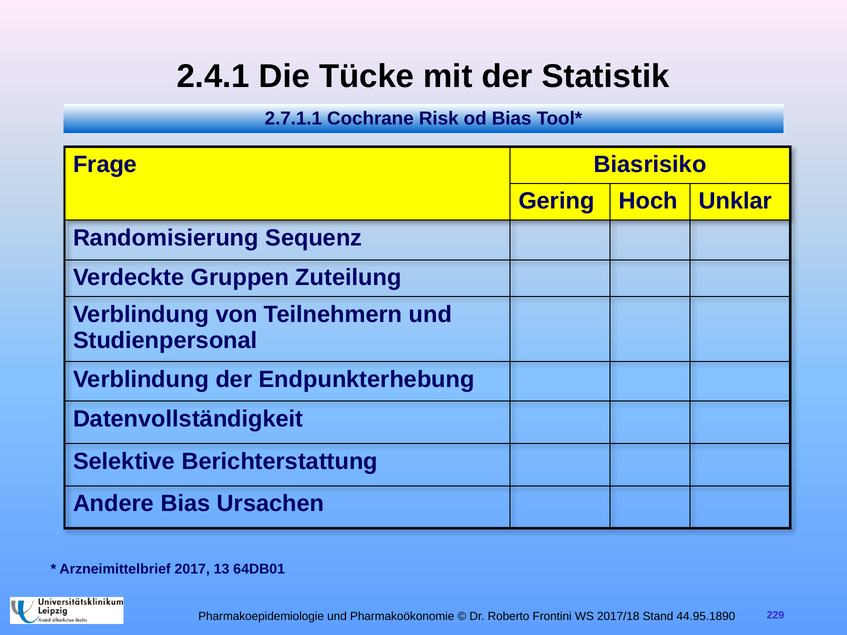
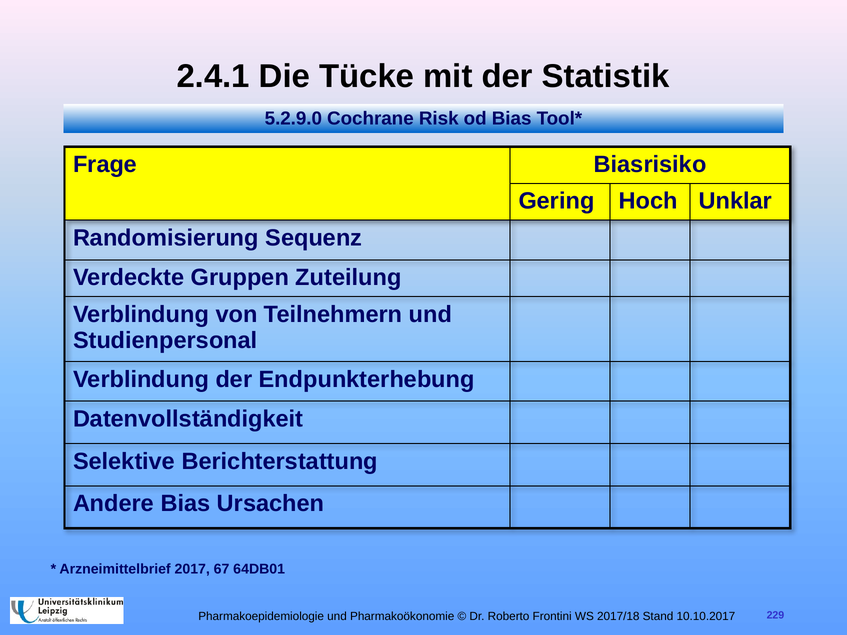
2.7.1.1: 2.7.1.1 -> 5.2.9.0
13: 13 -> 67
44.95.1890: 44.95.1890 -> 10.10.2017
